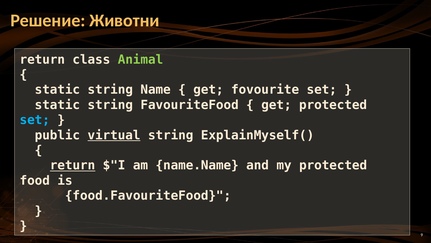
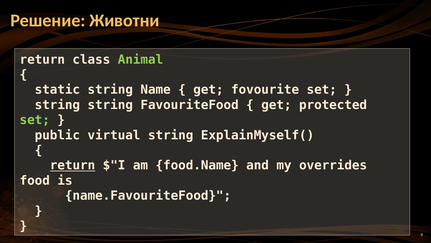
static at (57, 105): static -> string
set at (35, 120) colour: light blue -> light green
virtual underline: present -> none
name.Name: name.Name -> food.Name
my protected: protected -> overrides
food.FavouriteFood: food.FavouriteFood -> name.FavouriteFood
